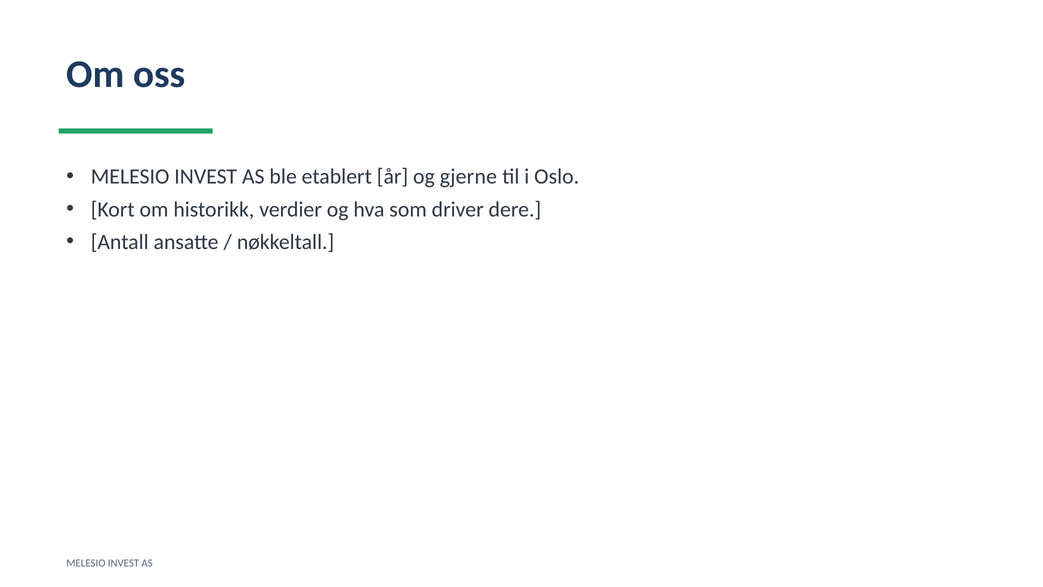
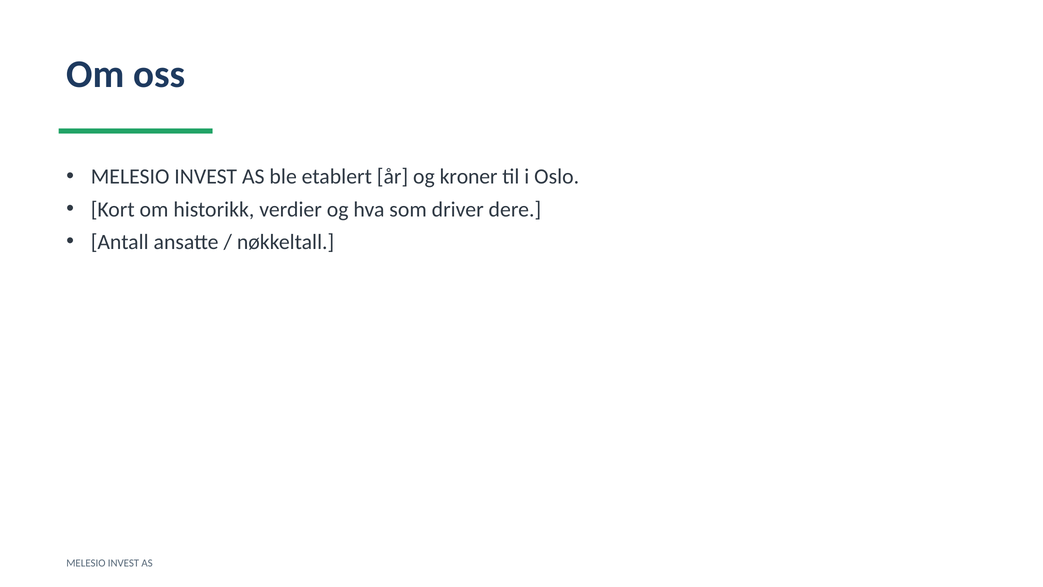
gjerne: gjerne -> kroner
